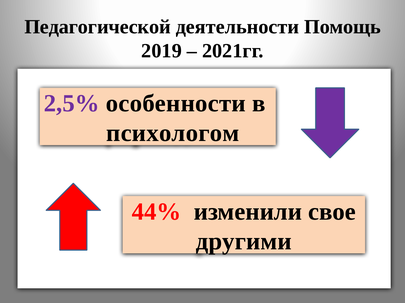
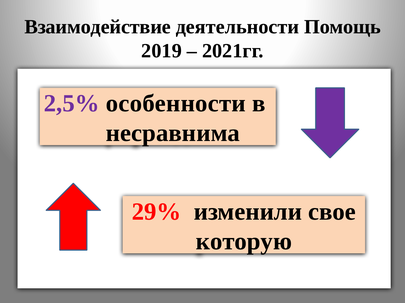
Педагогической: Педагогической -> Взаимодействие
психологом: психологом -> несравнима
44%: 44% -> 29%
другими: другими -> которую
